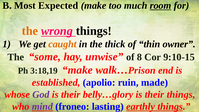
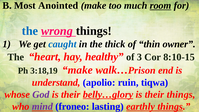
Expected: Expected -> Anointed
the at (30, 31) colour: orange -> blue
caught colour: orange -> blue
some: some -> heart
unwise: unwise -> healthy
8: 8 -> 3
9:10-15: 9:10-15 -> 8:10-15
established: established -> understand
made: made -> tiqwa
belly…glory underline: none -> present
